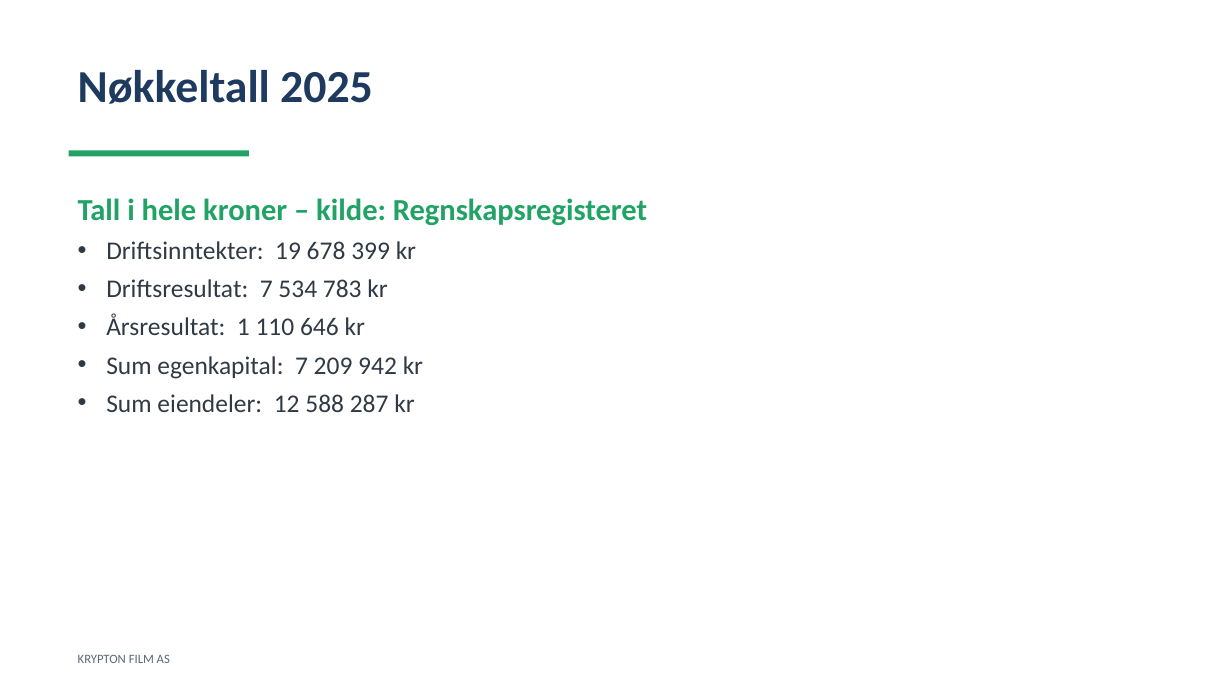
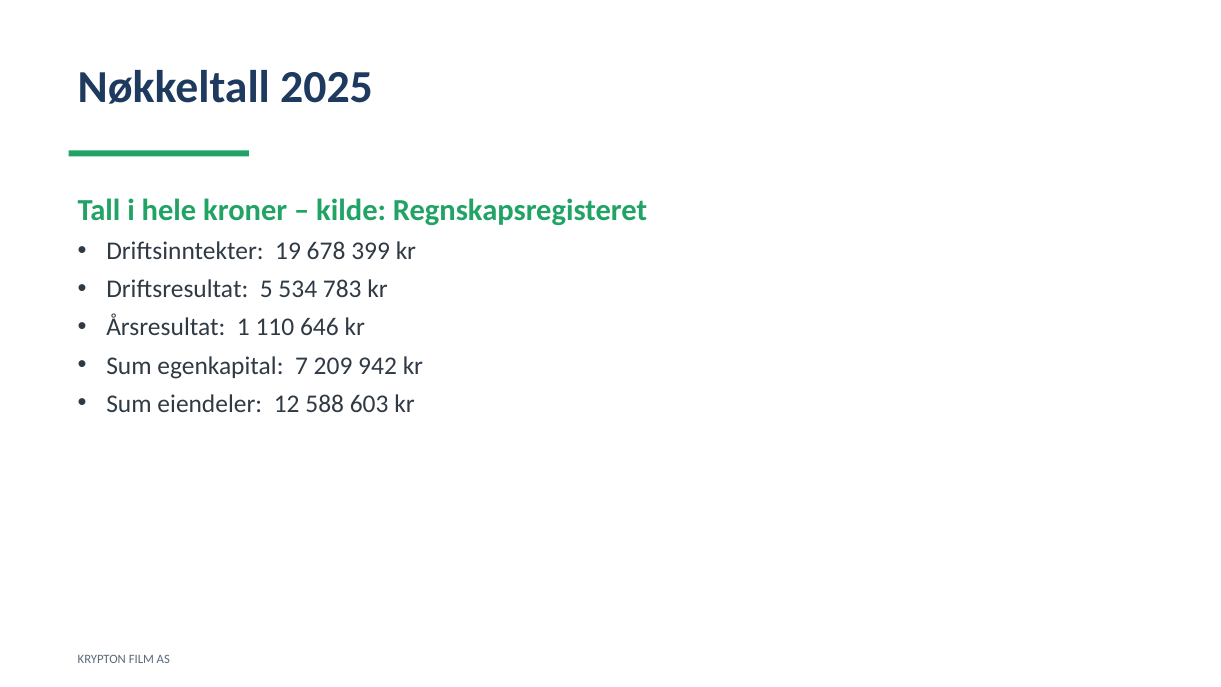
Driftsresultat 7: 7 -> 5
287: 287 -> 603
